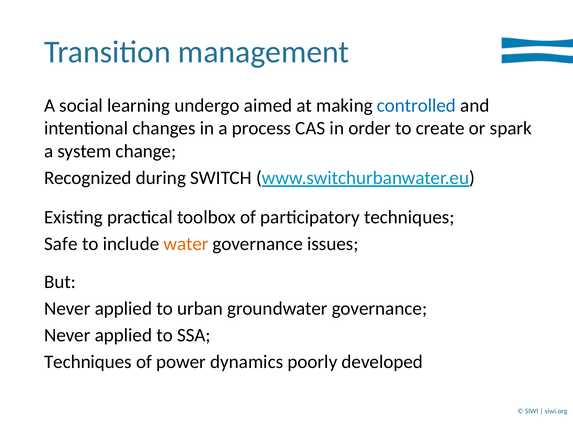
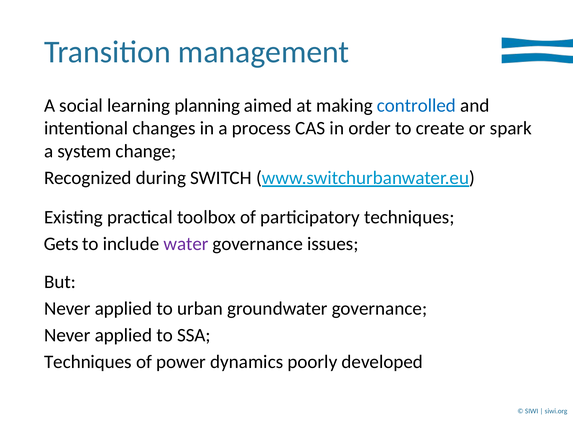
undergo: undergo -> planning
Safe: Safe -> Gets
water colour: orange -> purple
